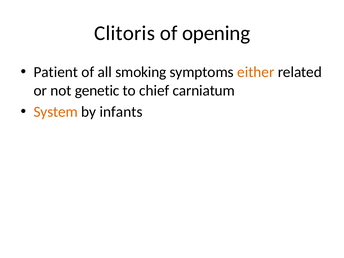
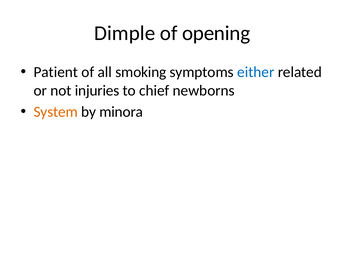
Clitoris: Clitoris -> Dimple
either colour: orange -> blue
genetic: genetic -> injuries
carniatum: carniatum -> newborns
infants: infants -> minora
